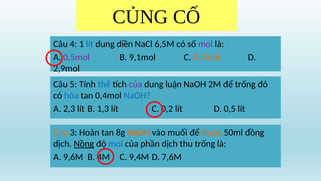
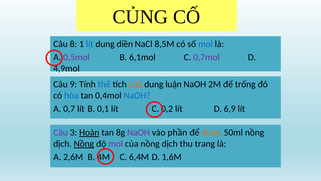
4: 4 -> 8
6,5M: 6,5M -> 8,5M
mol at (205, 44) colour: purple -> blue
9,1mol: 9,1mol -> 6,1mol
0,7mol colour: orange -> purple
2,9mol: 2,9mol -> 4,9mol
5: 5 -> 9
của at (135, 84) colour: purple -> orange
2,3: 2,3 -> 0,7
1,3: 1,3 -> 0,1
0,5: 0,5 -> 6,9
Câu at (61, 132) colour: orange -> purple
Hoàn underline: none -> present
NaOH at (139, 132) colour: orange -> purple
muối: muối -> phần
50ml đồng: đồng -> nồng
mol at (116, 144) colour: blue -> purple
của phần: phần -> nồng
thu trống: trống -> trang
9,6M: 9,6M -> 2,6M
9,4M: 9,4M -> 6,4M
7,6M: 7,6M -> 1,6M
